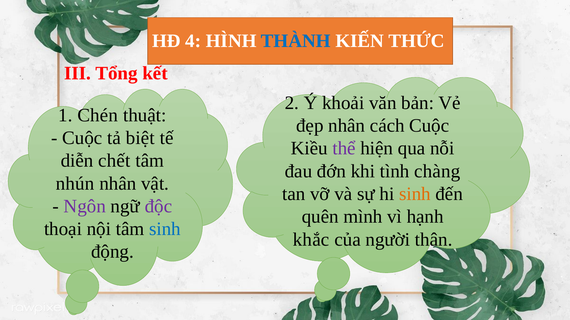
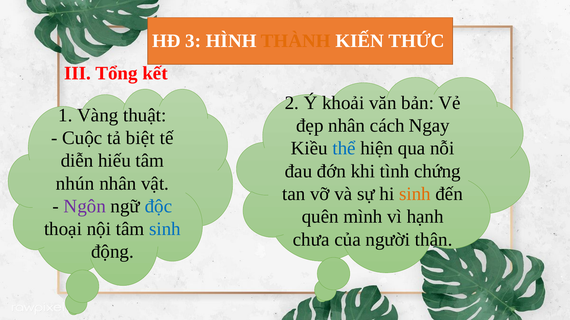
4: 4 -> 3
THÀNH colour: blue -> orange
Chén: Chén -> Vàng
cách Cuộc: Cuộc -> Ngay
thể colour: purple -> blue
chết: chết -> hiếu
chàng: chàng -> chứng
độc colour: purple -> blue
khắc: khắc -> chưa
